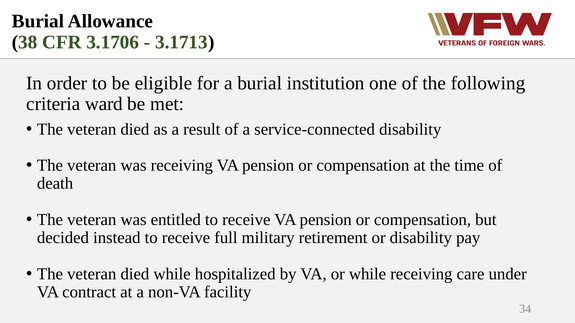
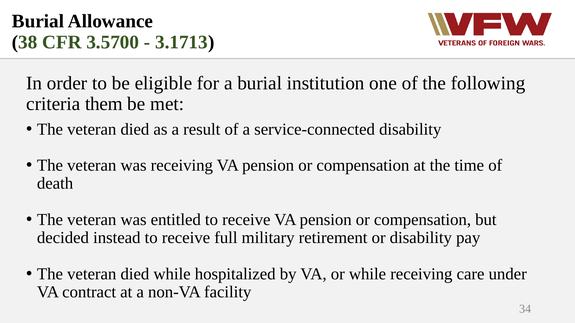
3.1706: 3.1706 -> 3.5700
ward: ward -> them
